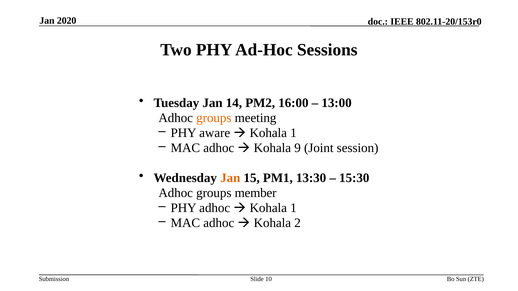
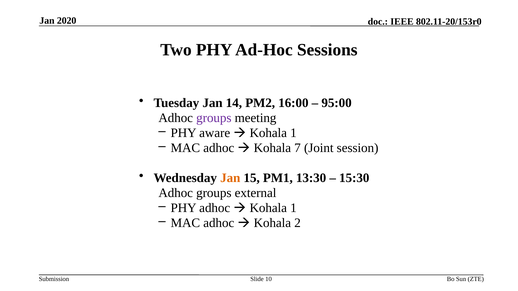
13:00: 13:00 -> 95:00
groups at (214, 118) colour: orange -> purple
9: 9 -> 7
member: member -> external
